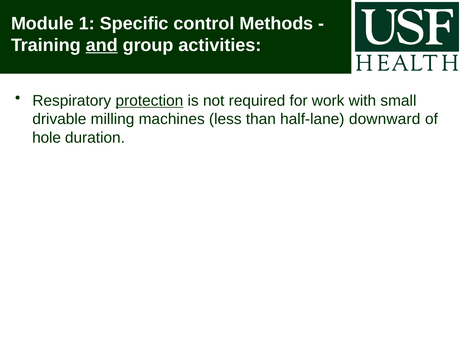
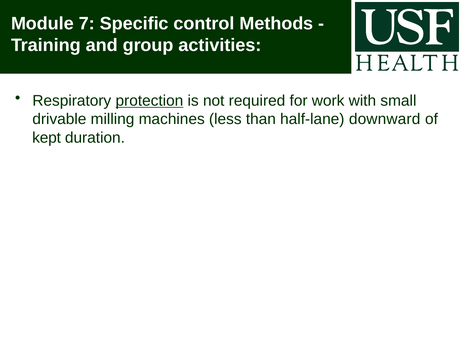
1: 1 -> 7
and underline: present -> none
hole: hole -> kept
